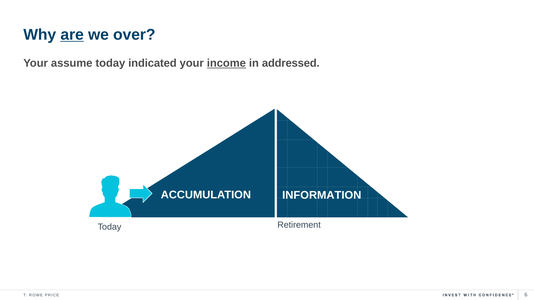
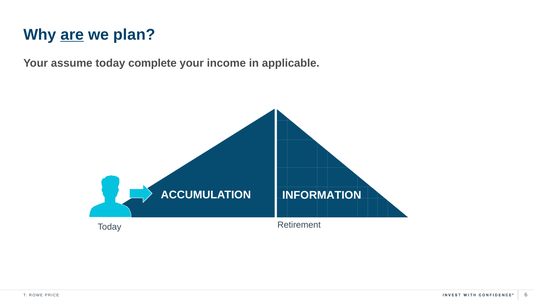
over: over -> plan
indicated: indicated -> complete
income underline: present -> none
addressed: addressed -> applicable
